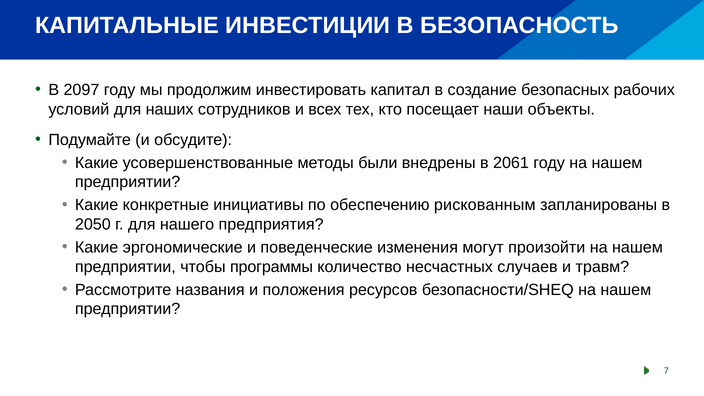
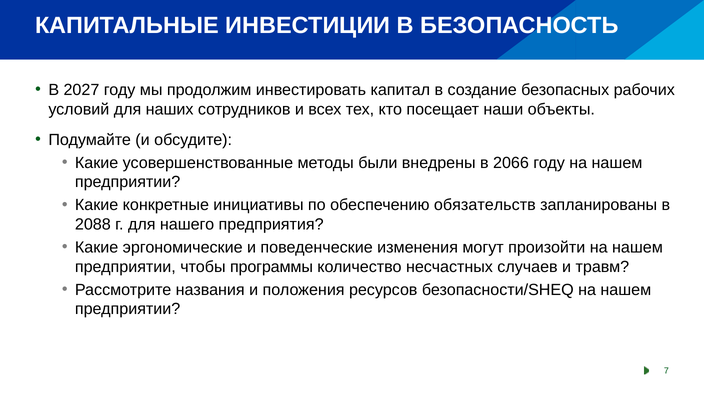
2097: 2097 -> 2027
2061: 2061 -> 2066
рискованным: рискованным -> обязательств
2050: 2050 -> 2088
